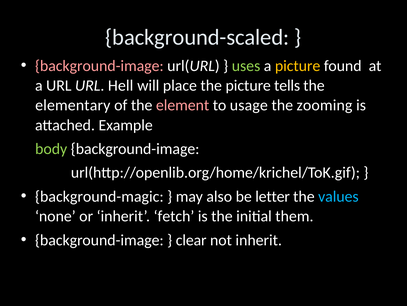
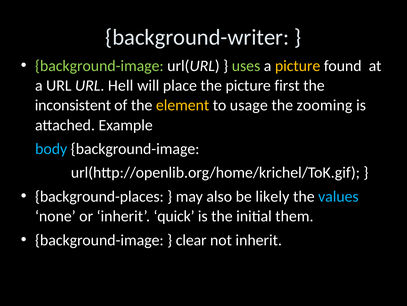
background-scaled: background-scaled -> background-writer
background-image at (99, 66) colour: pink -> light green
tells: tells -> first
elementary: elementary -> inconsistent
element colour: pink -> yellow
body colour: light green -> light blue
background-magic: background-magic -> background-places
letter: letter -> likely
fetch: fetch -> quick
